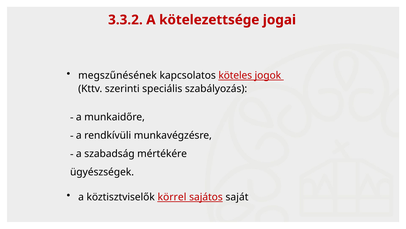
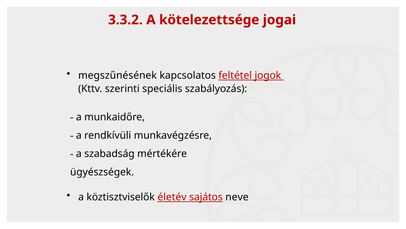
köteles: köteles -> feltétel
körrel: körrel -> életév
saját: saját -> neve
